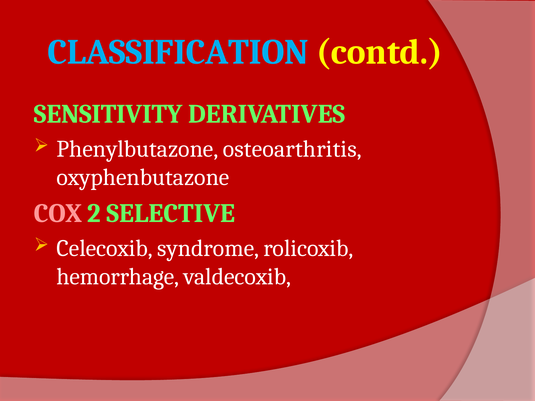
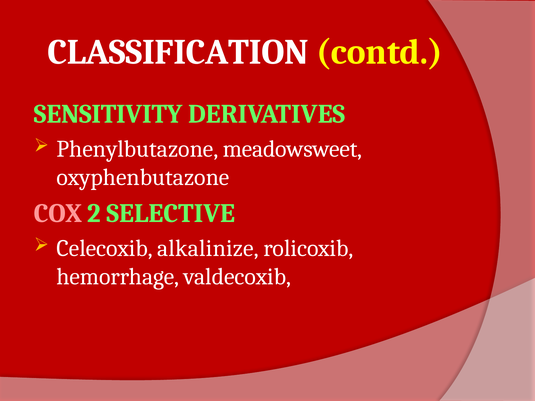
CLASSIFICATION colour: light blue -> white
osteoarthritis: osteoarthritis -> meadowsweet
syndrome: syndrome -> alkalinize
